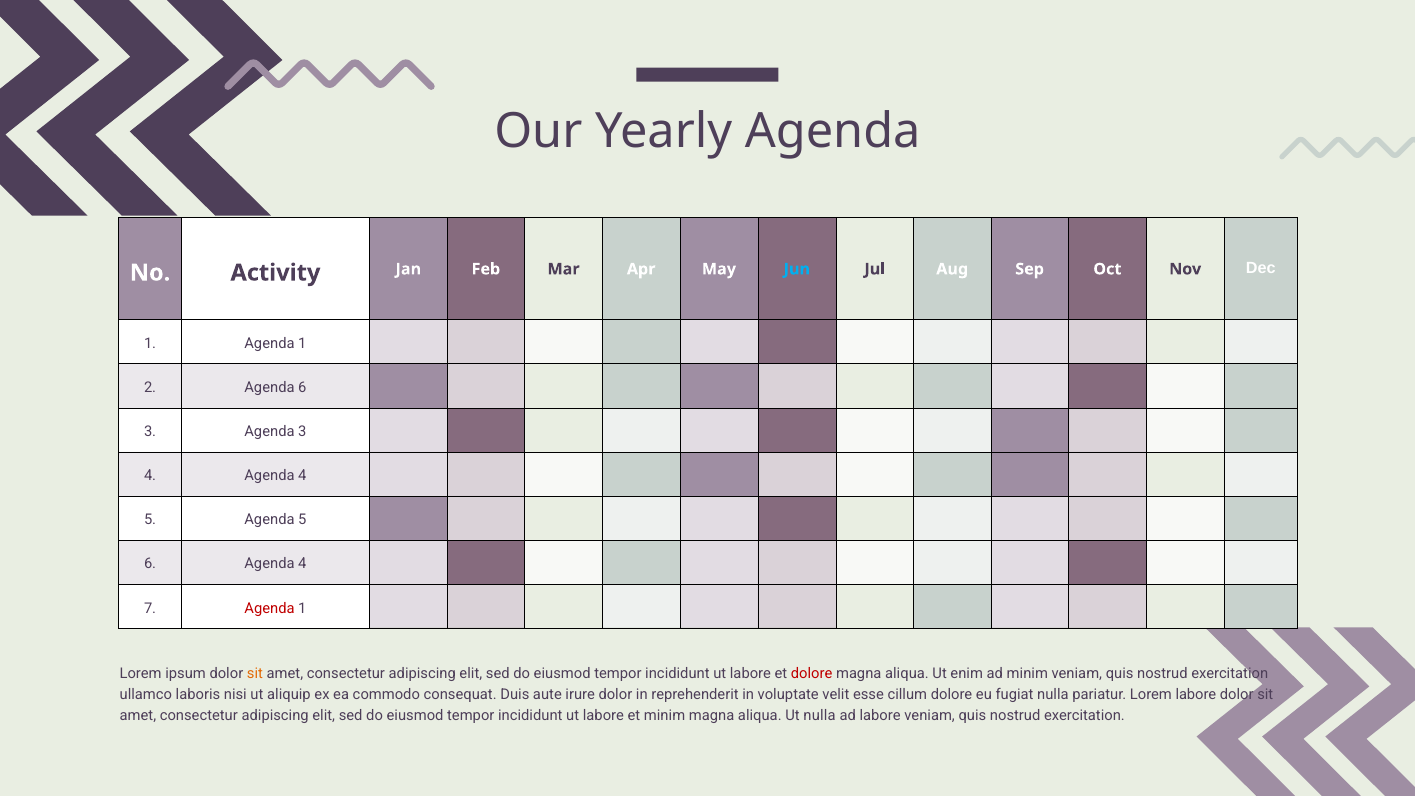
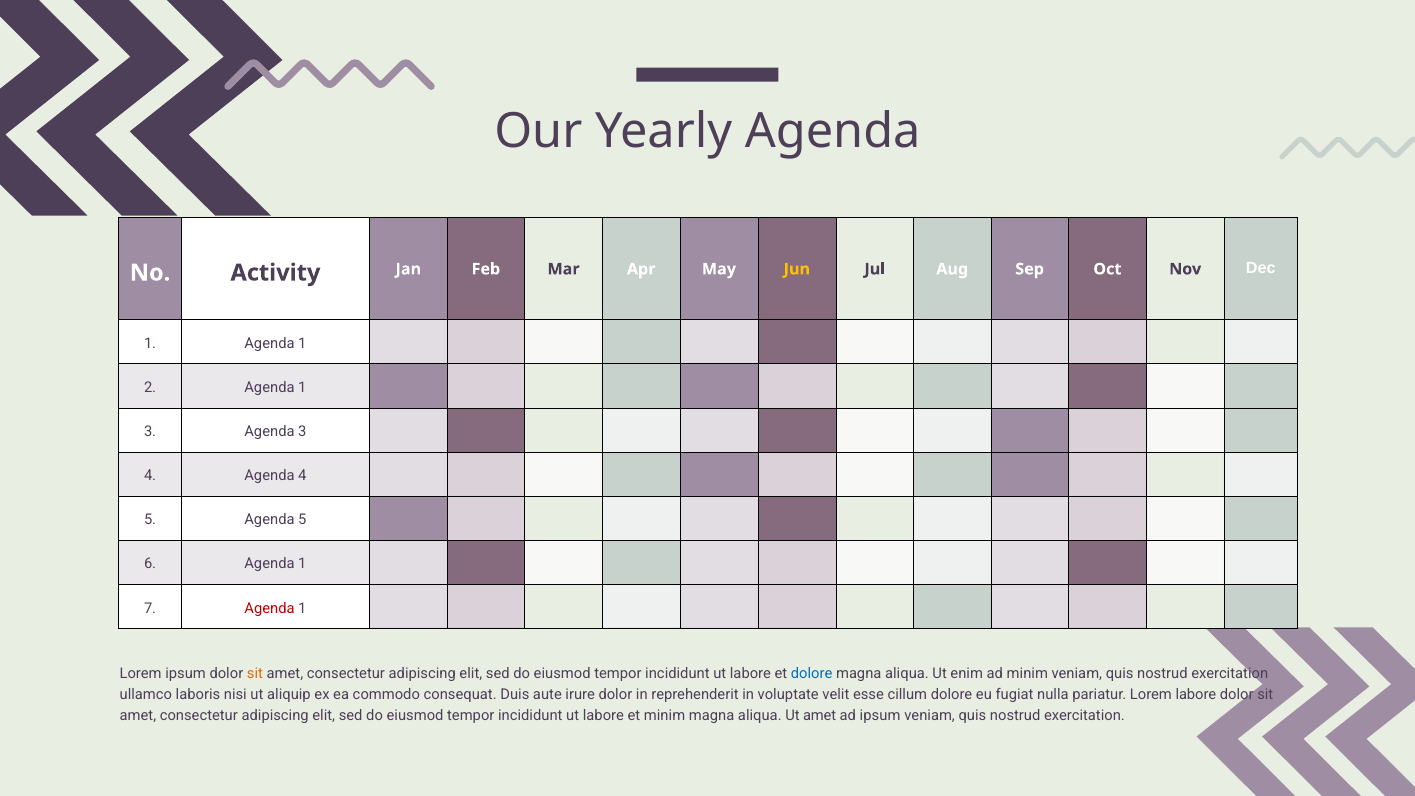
Jun colour: light blue -> yellow
2 Agenda 6: 6 -> 1
6 Agenda 4: 4 -> 1
dolore at (812, 673) colour: red -> blue
Ut nulla: nulla -> amet
ad labore: labore -> ipsum
